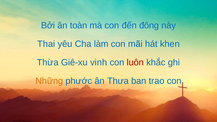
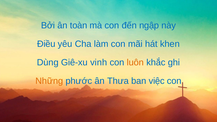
đông: đông -> ngập
Thai: Thai -> Điều
Thừa: Thừa -> Dùng
luôn colour: red -> orange
trao: trao -> việc
